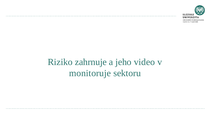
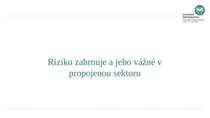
video: video -> vážné
monitoruje: monitoruje -> propojenou
